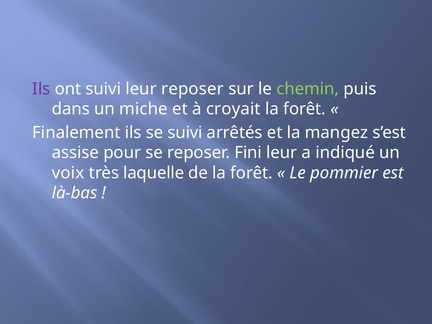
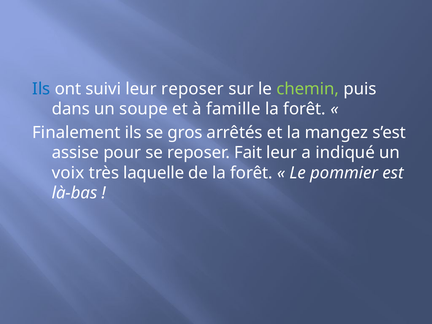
Ils at (41, 89) colour: purple -> blue
miche: miche -> soupe
croyait: croyait -> famille
se suivi: suivi -> gros
Fini: Fini -> Fait
